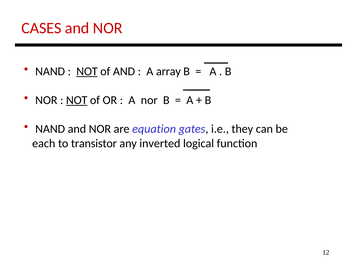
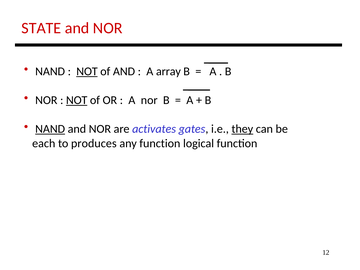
CASES: CASES -> STATE
NAND at (50, 129) underline: none -> present
equation: equation -> activates
they underline: none -> present
transistor: transistor -> produces
any inverted: inverted -> function
